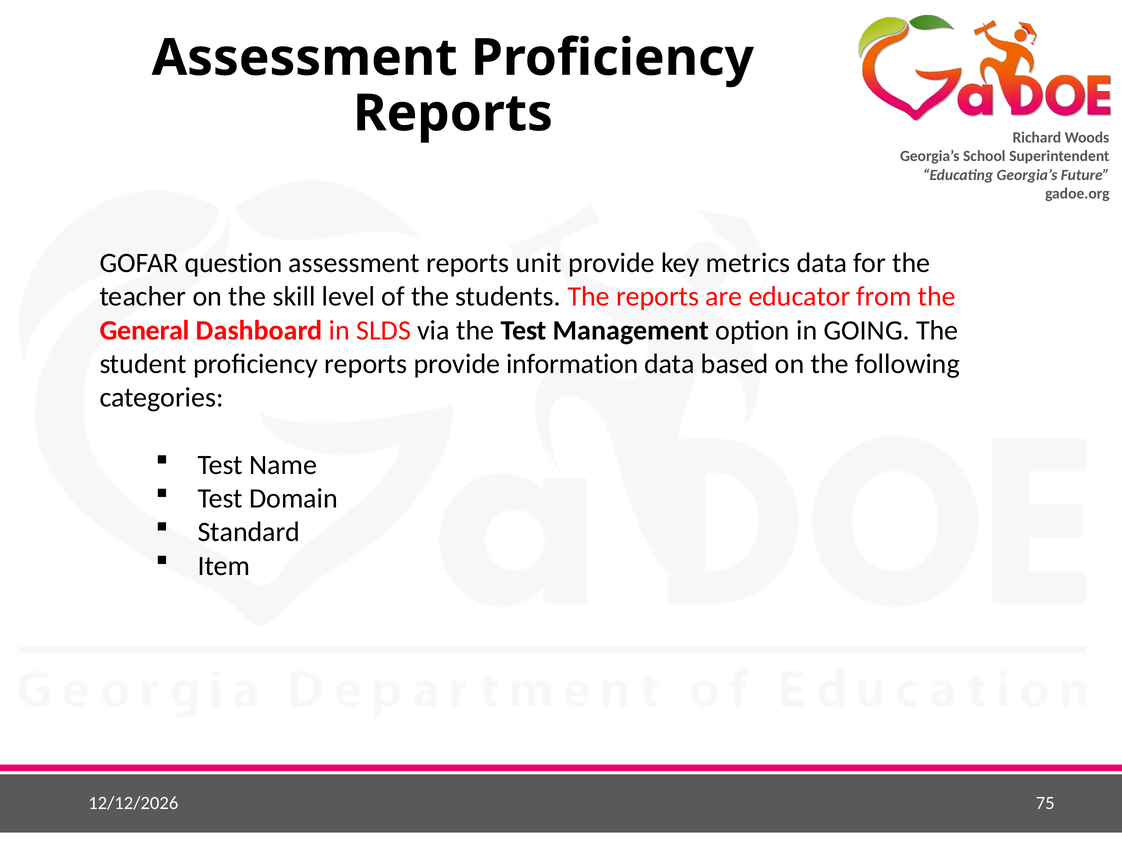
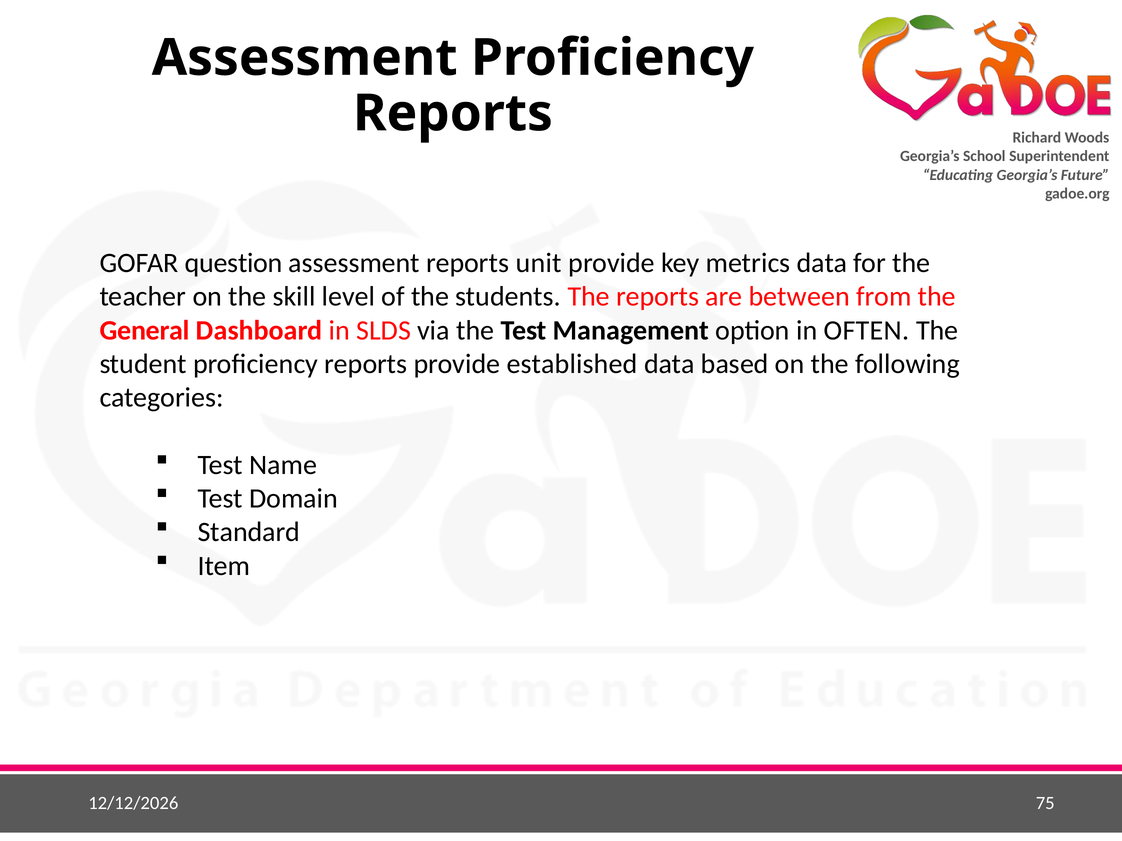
educator: educator -> between
GOING: GOING -> OFTEN
information: information -> established
